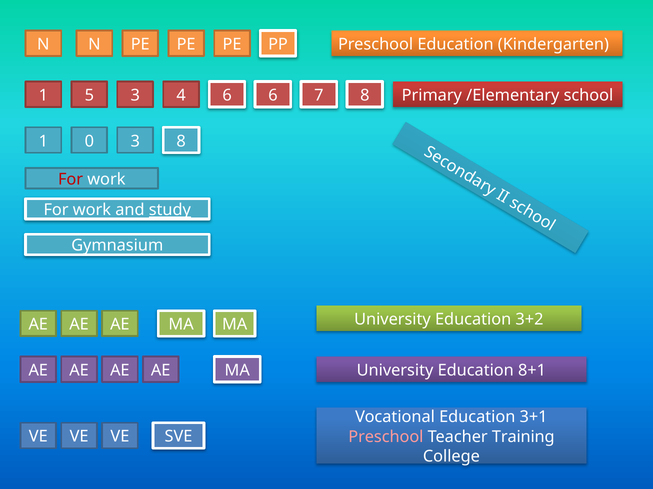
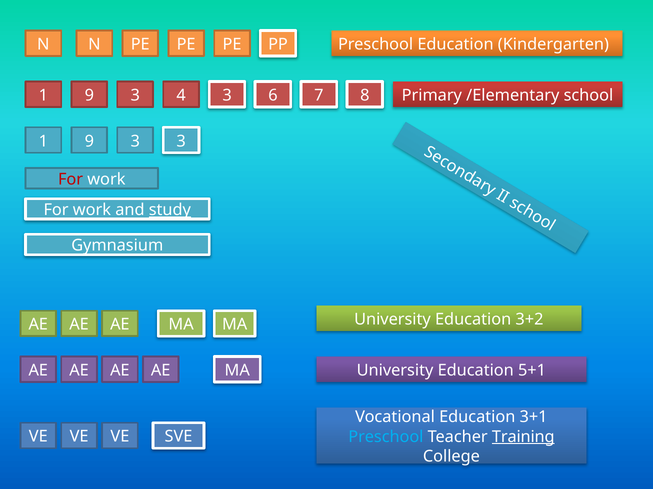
5 at (89, 95): 5 -> 9
4 6: 6 -> 3
0 at (89, 141): 0 -> 9
3 8: 8 -> 3
8+1: 8+1 -> 5+1
Preschool at (386, 437) colour: pink -> light blue
Training underline: none -> present
